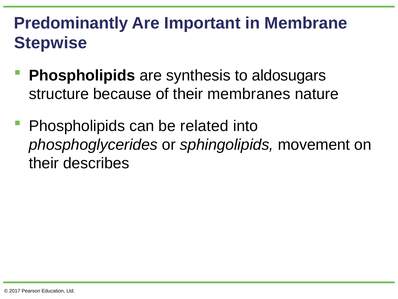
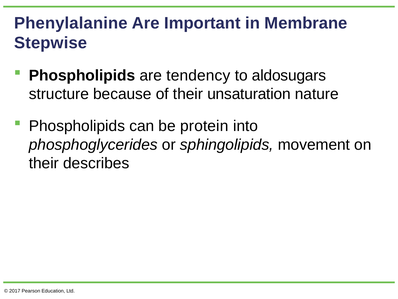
Predominantly: Predominantly -> Phenylalanine
synthesis: synthesis -> tendency
membranes: membranes -> unsaturation
related: related -> protein
